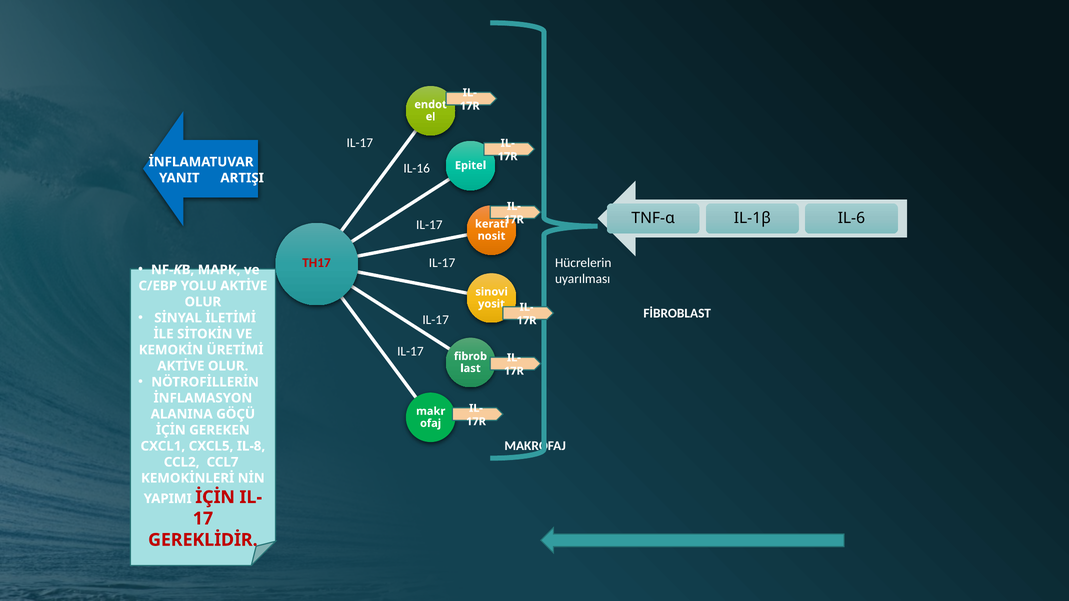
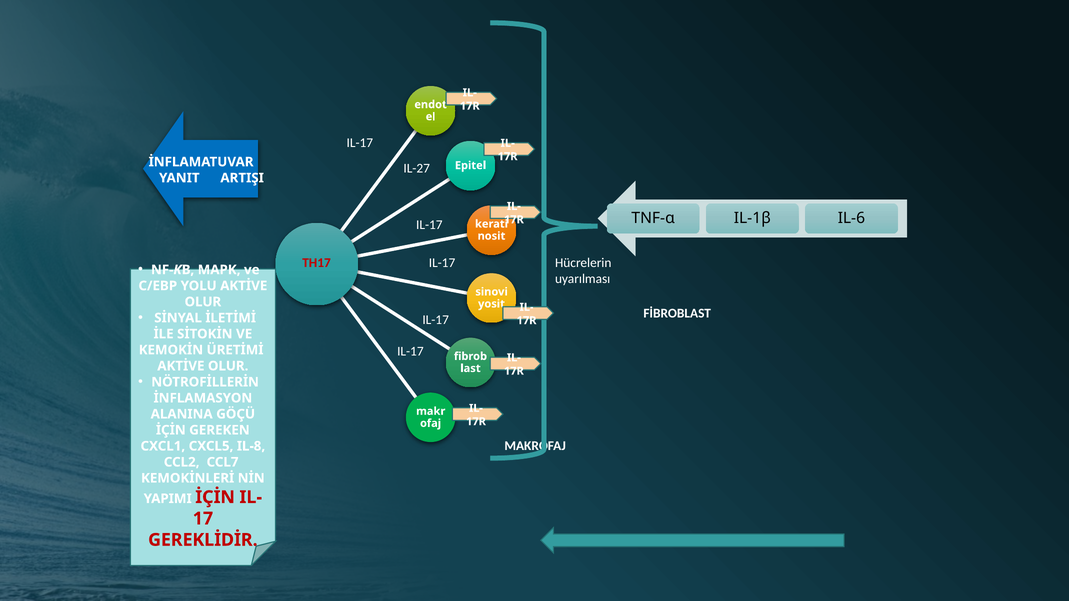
IL-16: IL-16 -> IL-27
